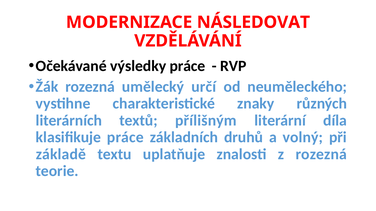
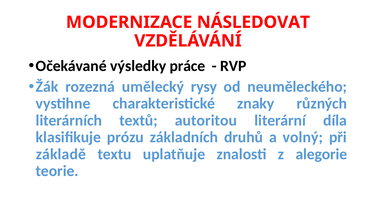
určí: určí -> rysy
přílišným: přílišným -> autoritou
klasifikuje práce: práce -> prózu
z rozezná: rozezná -> alegorie
